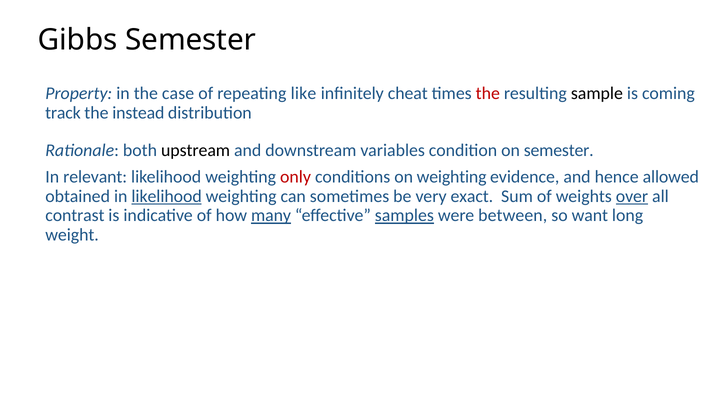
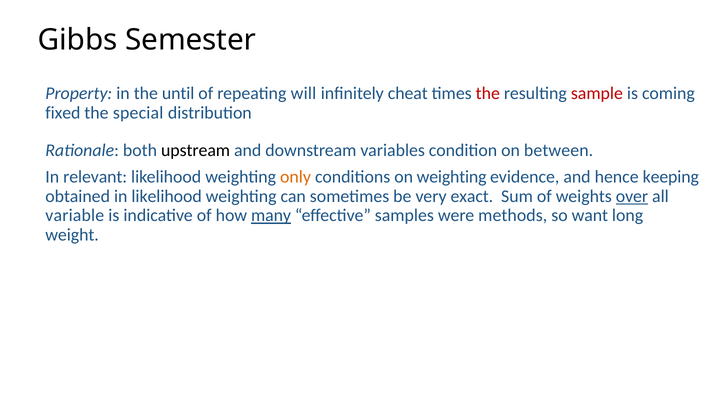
case: case -> until
like: like -> will
sample colour: black -> red
track: track -> fixed
instead: instead -> special
on semester: semester -> between
only colour: red -> orange
allowed: allowed -> keeping
likelihood at (167, 196) underline: present -> none
contrast: contrast -> variable
samples underline: present -> none
between: between -> methods
